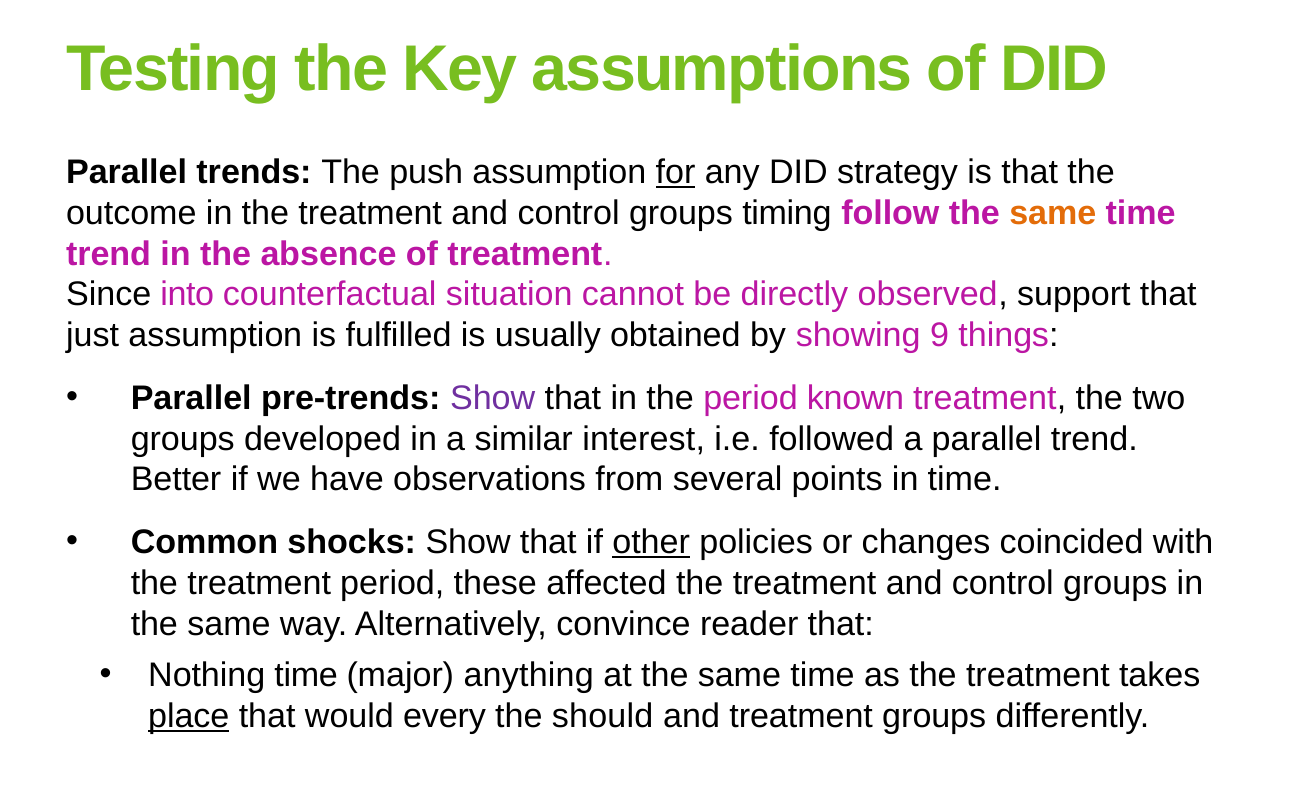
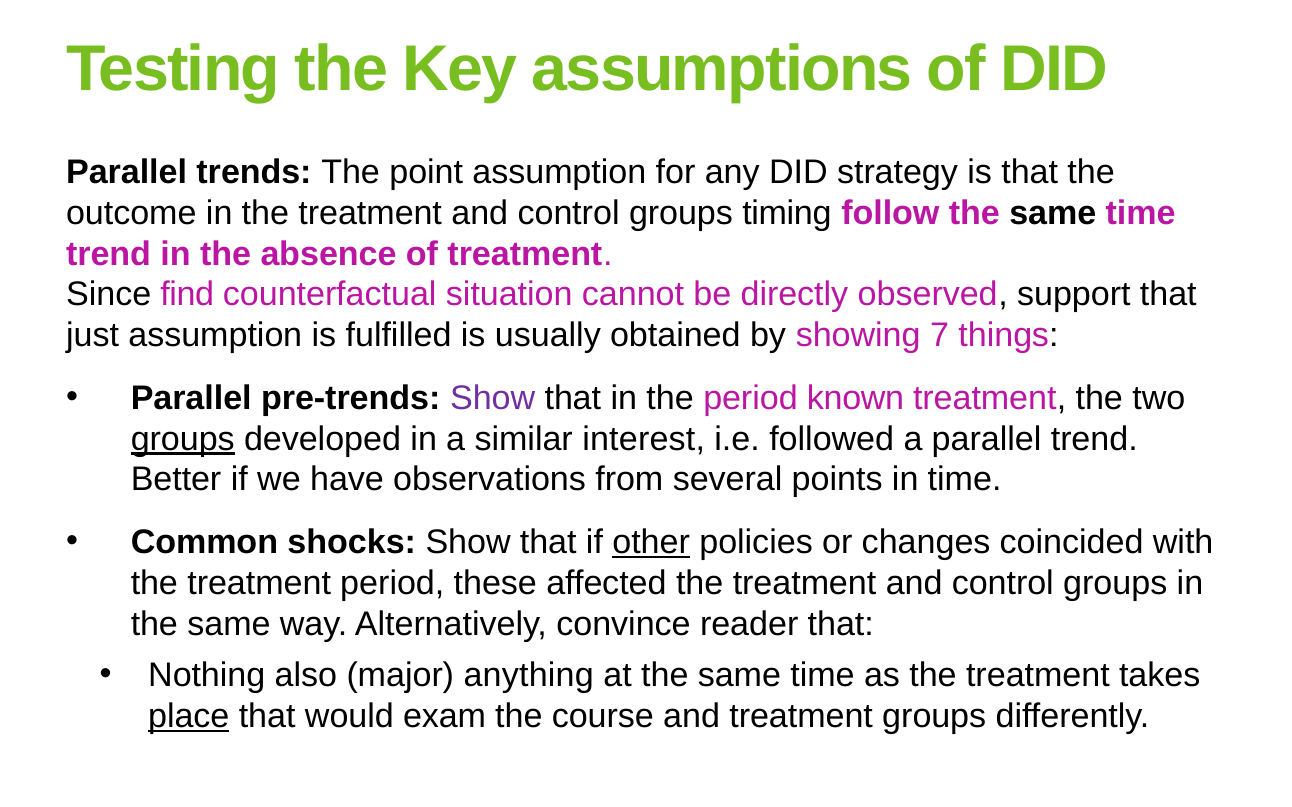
push: push -> point
for underline: present -> none
same at (1053, 213) colour: orange -> black
into: into -> find
9: 9 -> 7
groups at (183, 439) underline: none -> present
Nothing time: time -> also
every: every -> exam
should: should -> course
